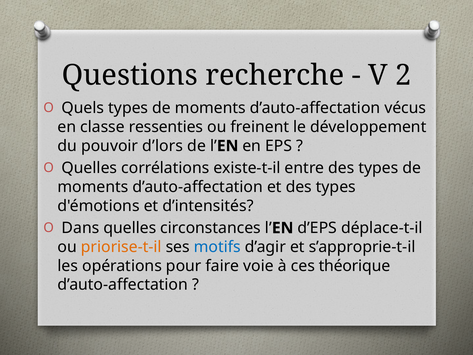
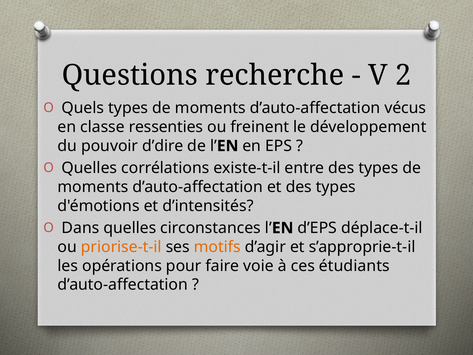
d’lors: d’lors -> d’dire
motifs colour: blue -> orange
théorique: théorique -> étudiants
